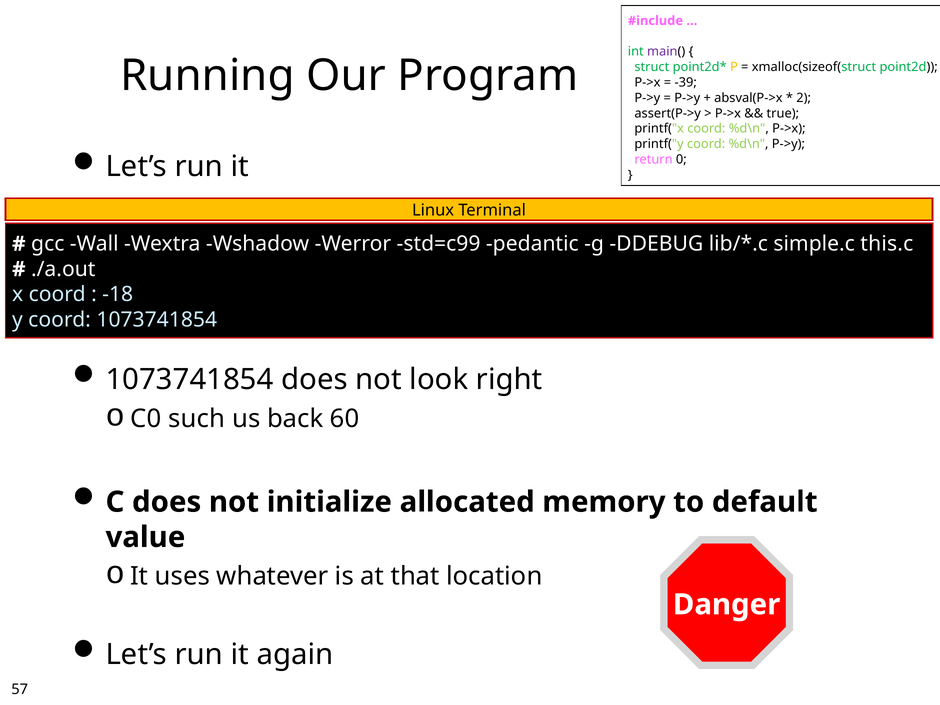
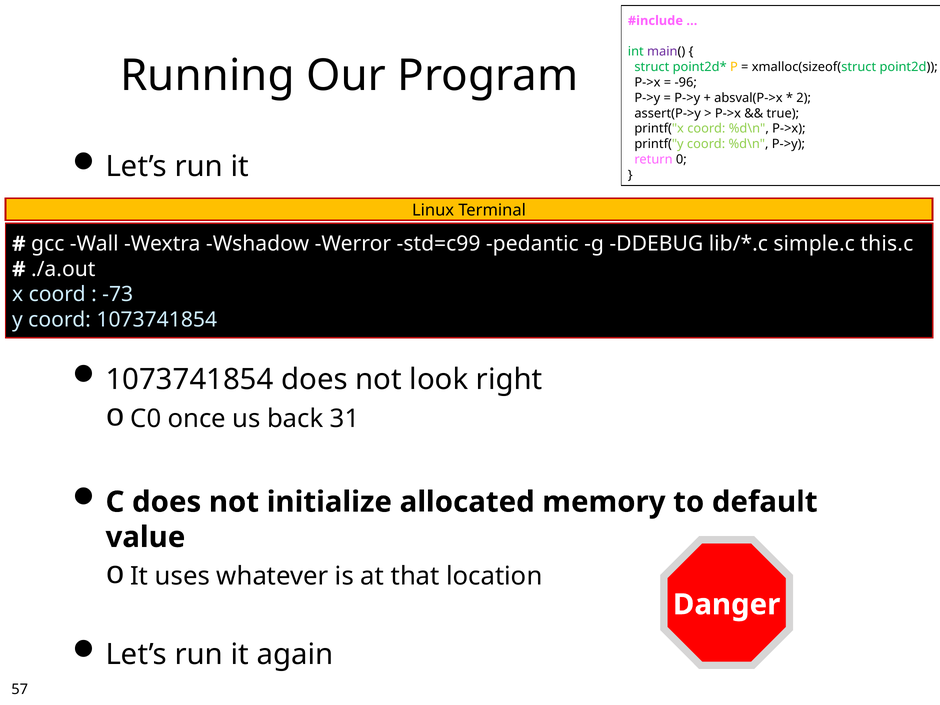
-39: -39 -> -96
-18: -18 -> -73
such: such -> once
60: 60 -> 31
